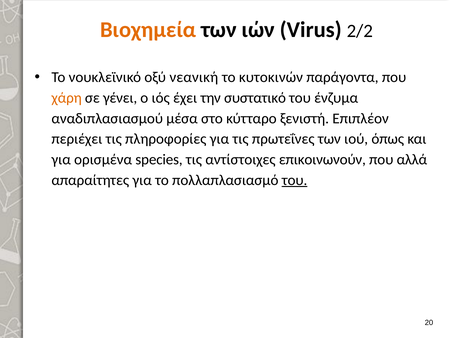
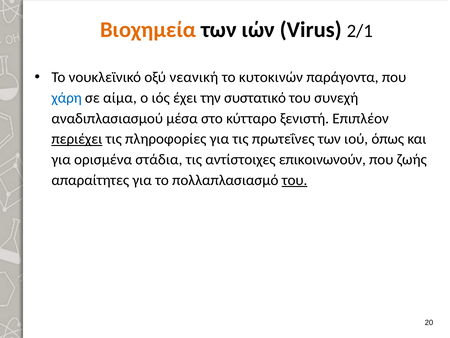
2/2: 2/2 -> 2/1
χάρη colour: orange -> blue
γένει: γένει -> αίμα
ένζυμα: ένζυμα -> συνεχή
περιέχει underline: none -> present
species: species -> στάδια
αλλά: αλλά -> ζωής
